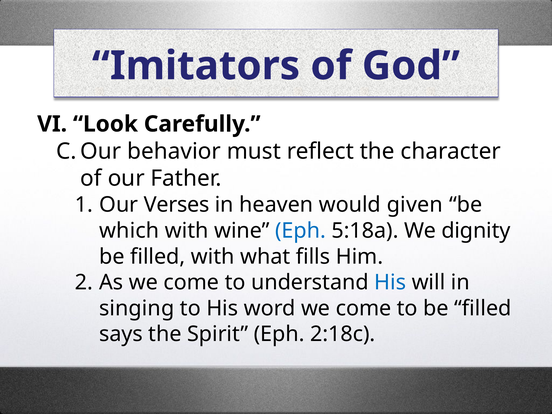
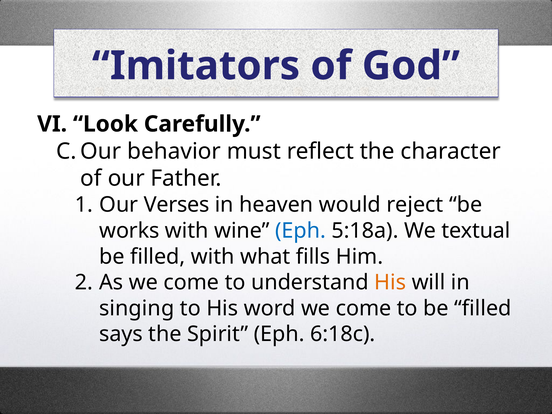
given: given -> reject
which: which -> works
dignity: dignity -> textual
His at (390, 282) colour: blue -> orange
2:18c: 2:18c -> 6:18c
